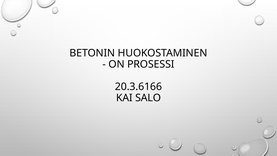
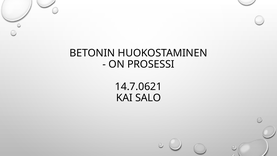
20.3.6166: 20.3.6166 -> 14.7.0621
